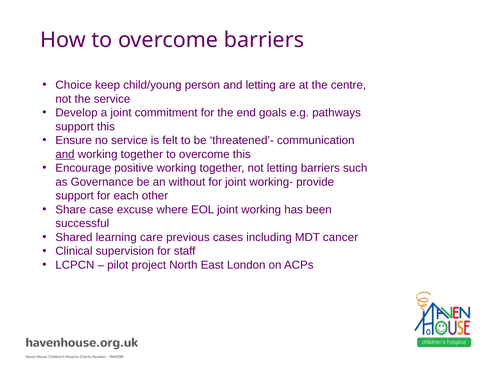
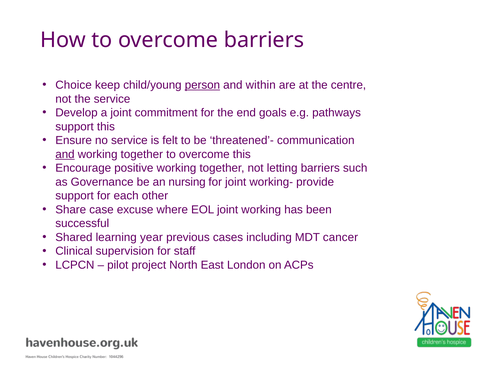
person underline: none -> present
and letting: letting -> within
without: without -> nursing
care: care -> year
